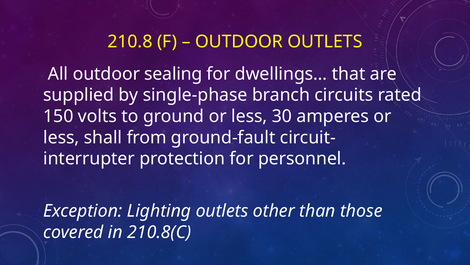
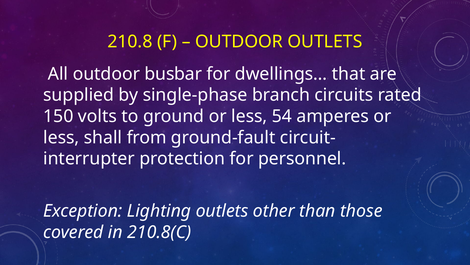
sealing: sealing -> busbar
30: 30 -> 54
